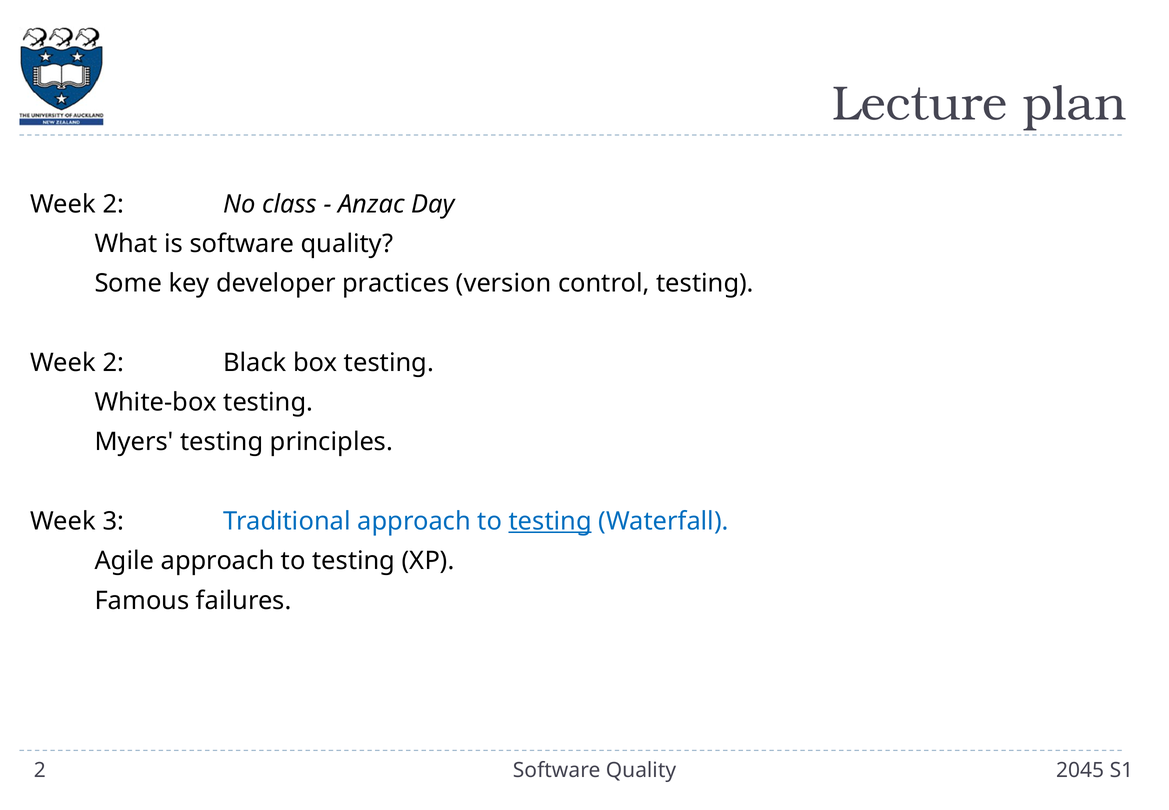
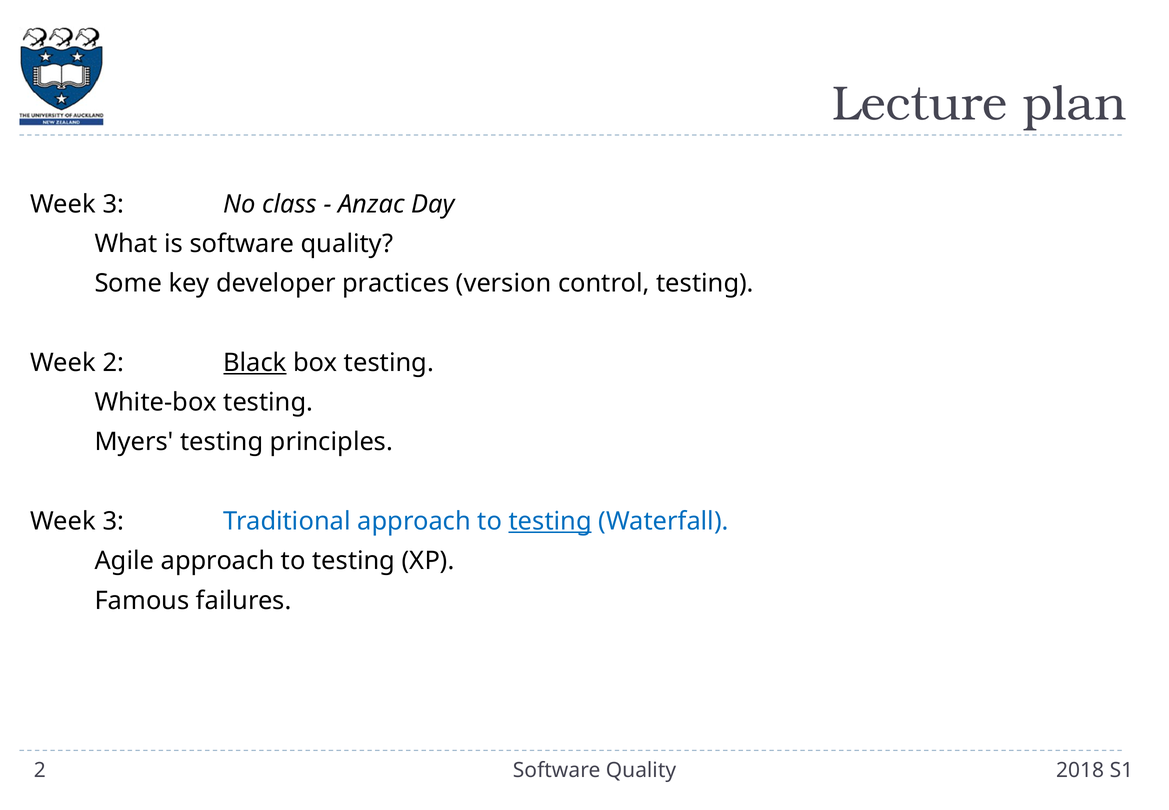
2 at (113, 204): 2 -> 3
Black underline: none -> present
2045: 2045 -> 2018
